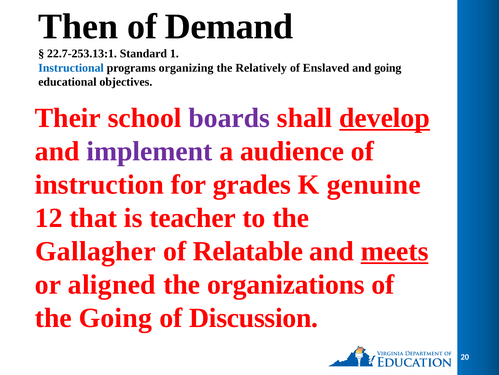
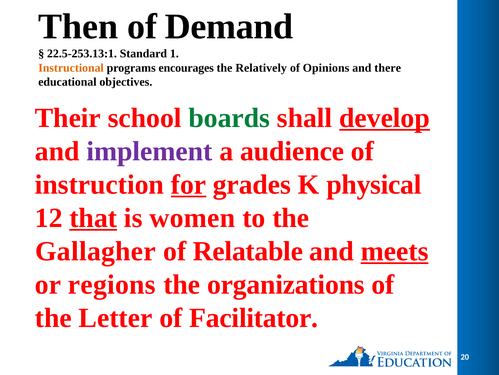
22.7-253.13:1: 22.7-253.13:1 -> 22.5-253.13:1
Instructional colour: blue -> orange
organizing: organizing -> encourages
Enslaved: Enslaved -> Opinions
and going: going -> there
boards colour: purple -> green
for underline: none -> present
genuine: genuine -> physical
that underline: none -> present
teacher: teacher -> women
aligned: aligned -> regions
the Going: Going -> Letter
Discussion: Discussion -> Facilitator
